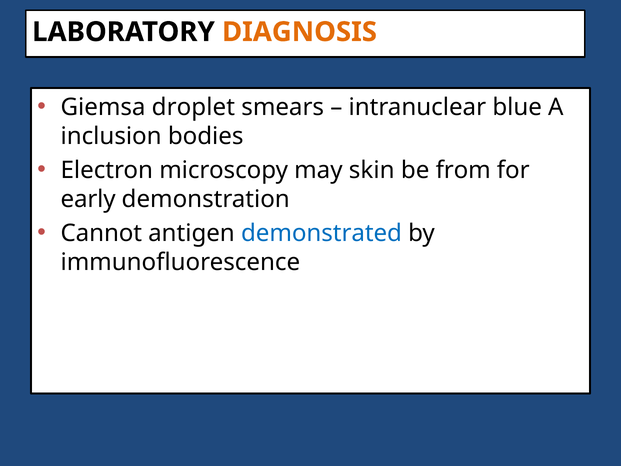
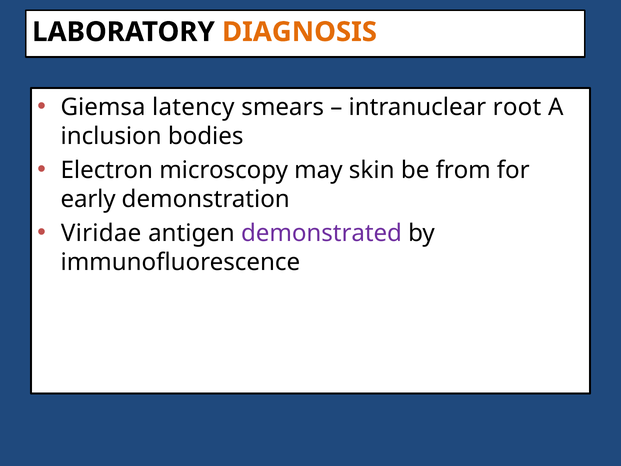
droplet: droplet -> latency
blue: blue -> root
Cannot: Cannot -> Viridae
demonstrated colour: blue -> purple
